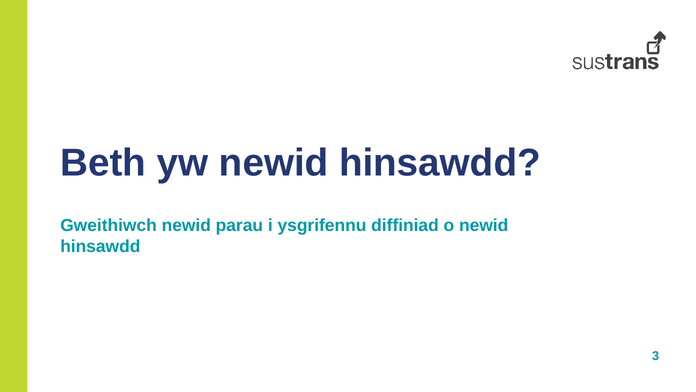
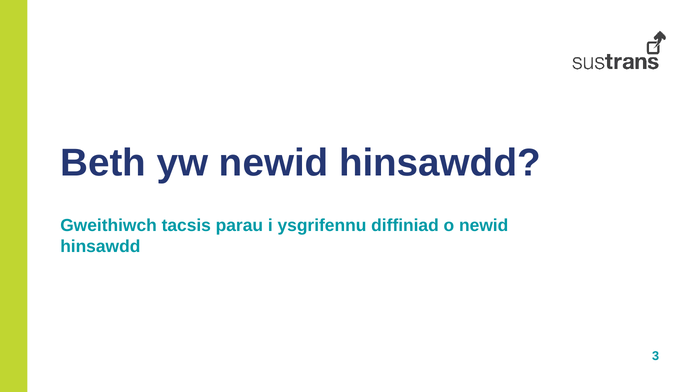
Gweithiwch newid: newid -> tacsis
